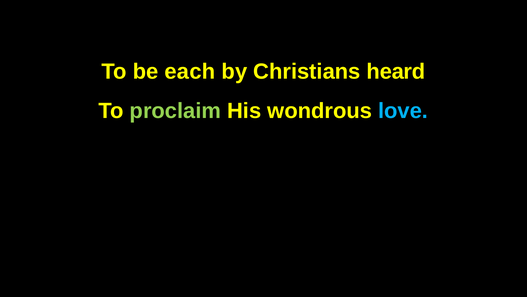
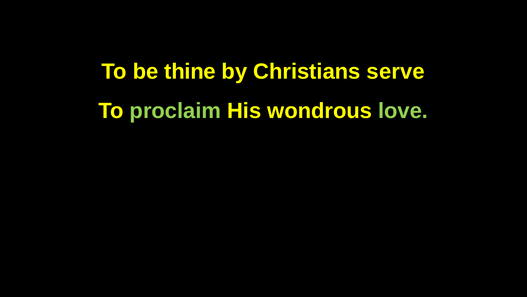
each: each -> thine
heard: heard -> serve
love colour: light blue -> light green
